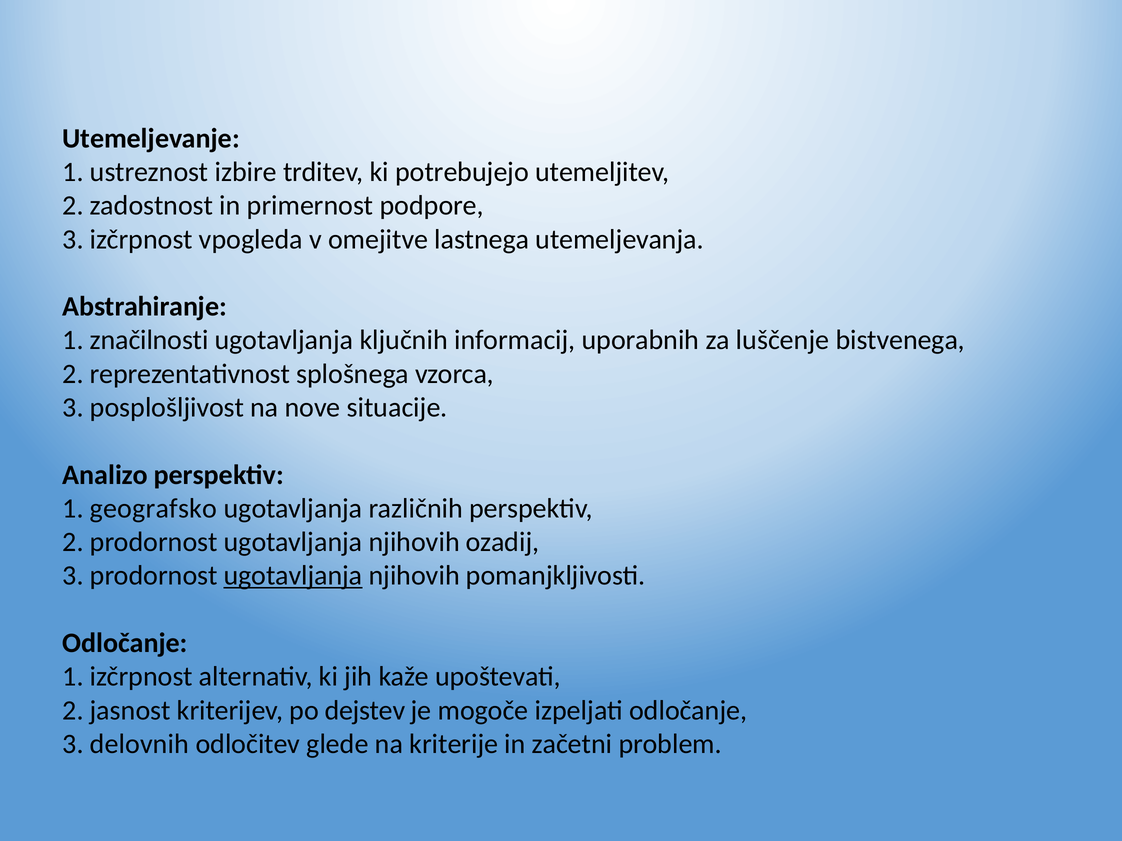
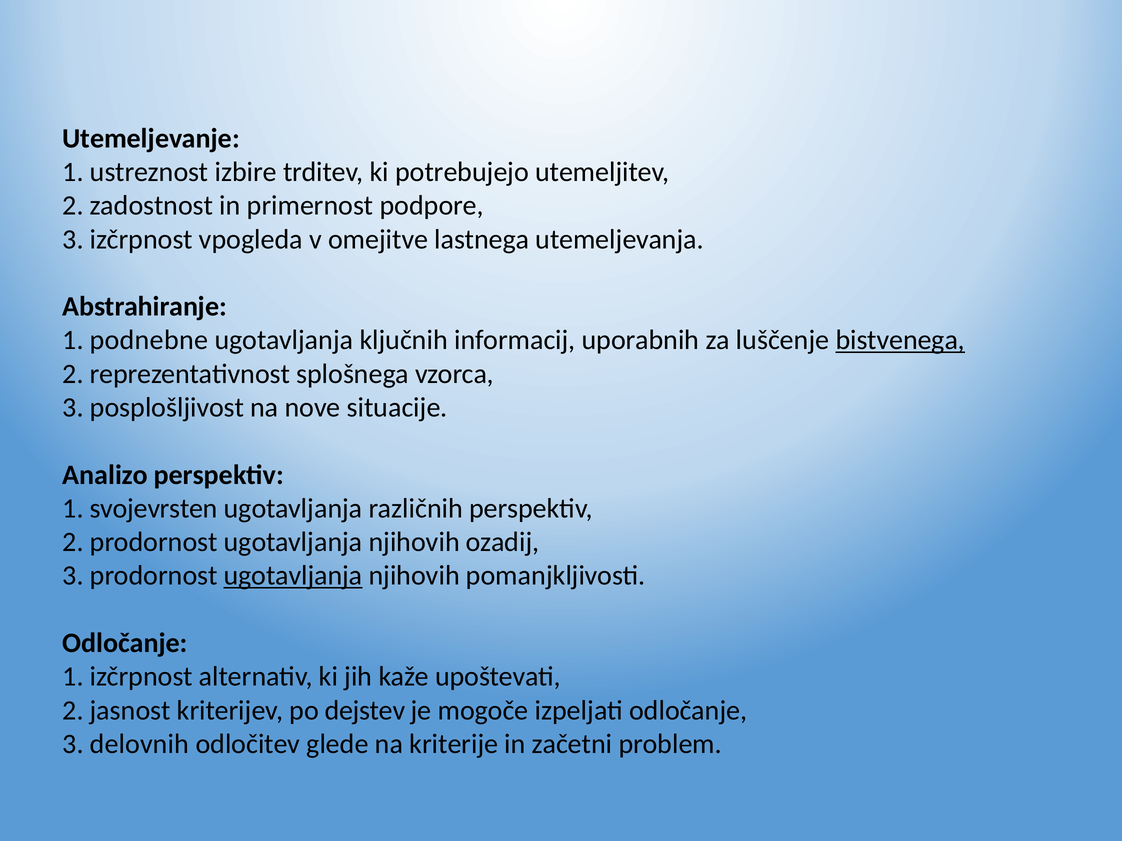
značilnosti: značilnosti -> podnebne
bistvenega underline: none -> present
geografsko: geografsko -> svojevrsten
